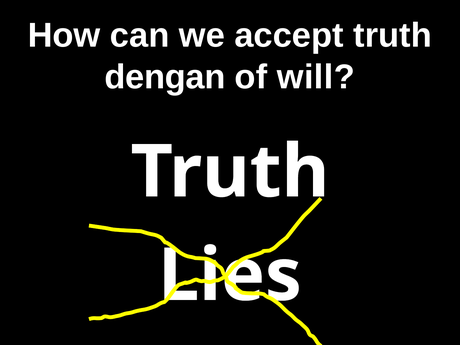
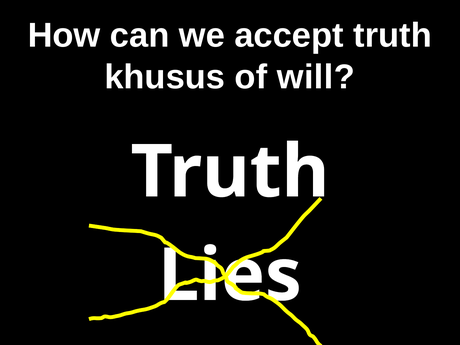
dengan: dengan -> khusus
